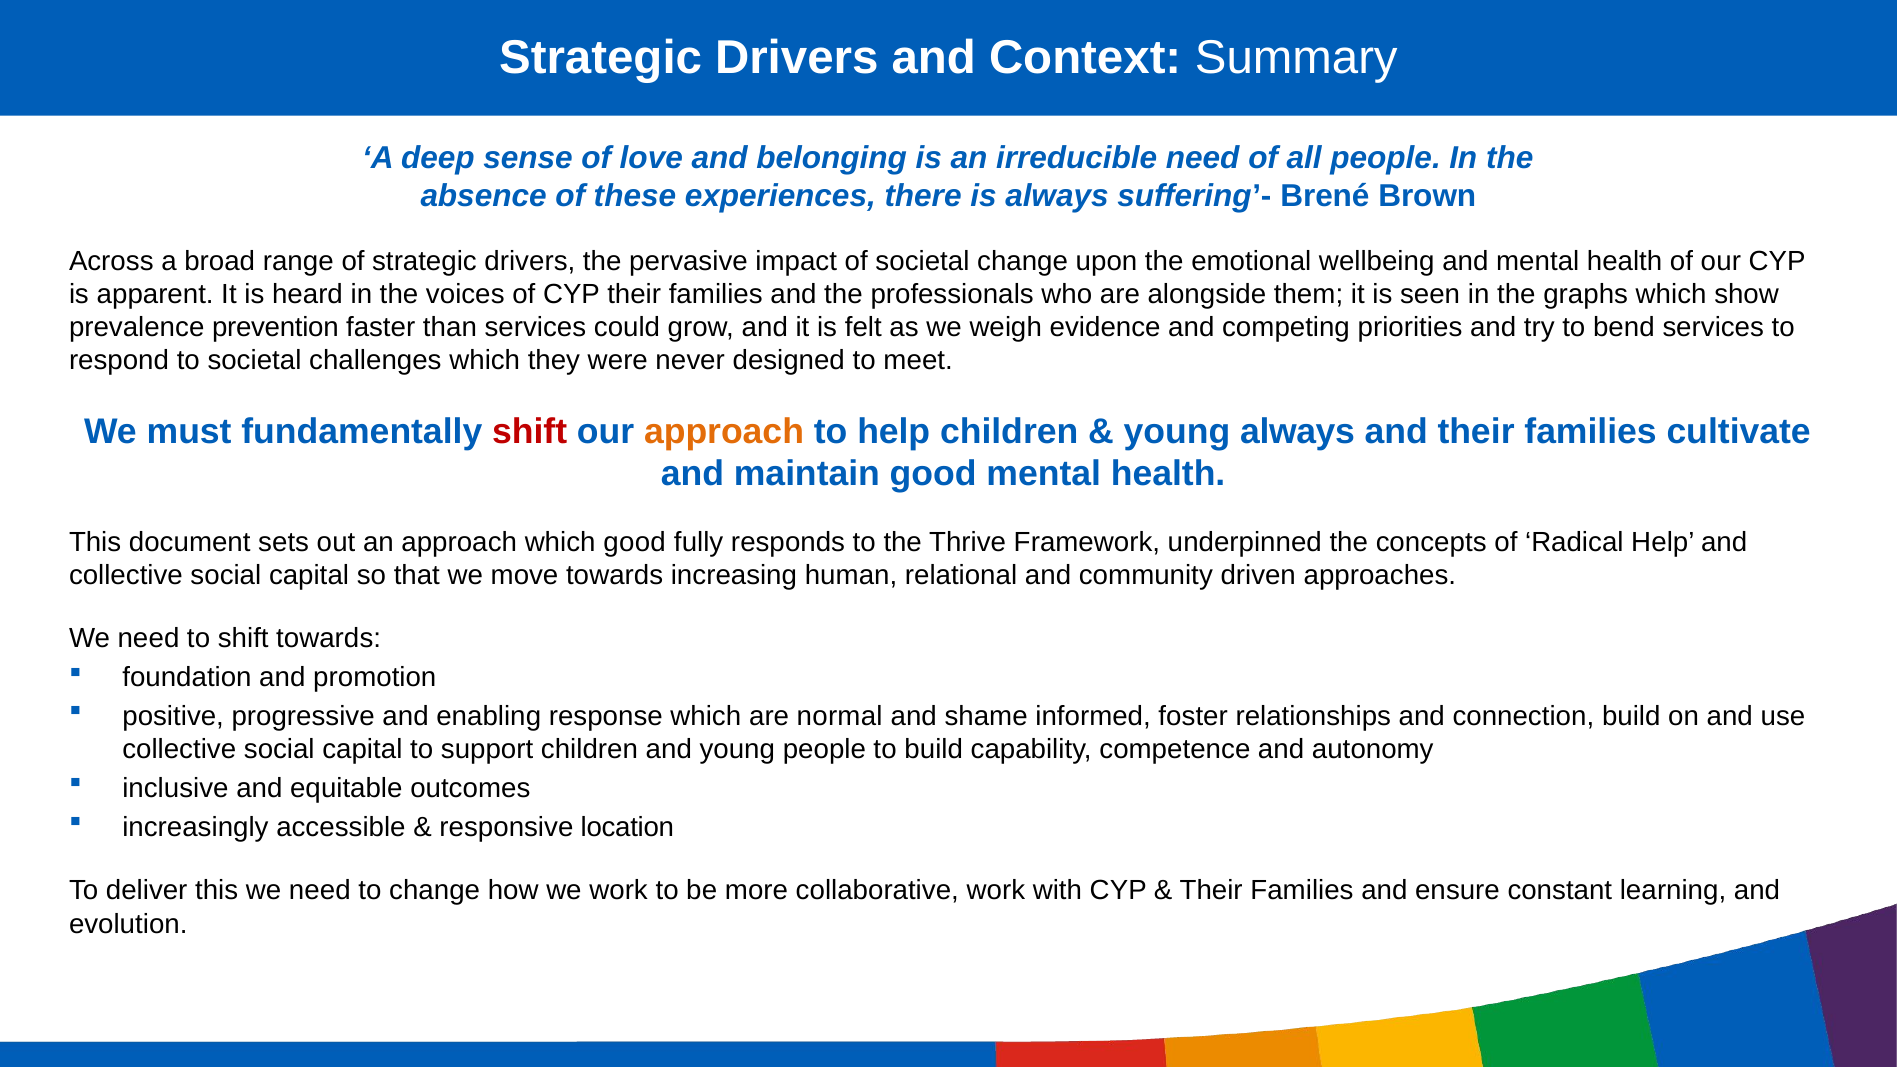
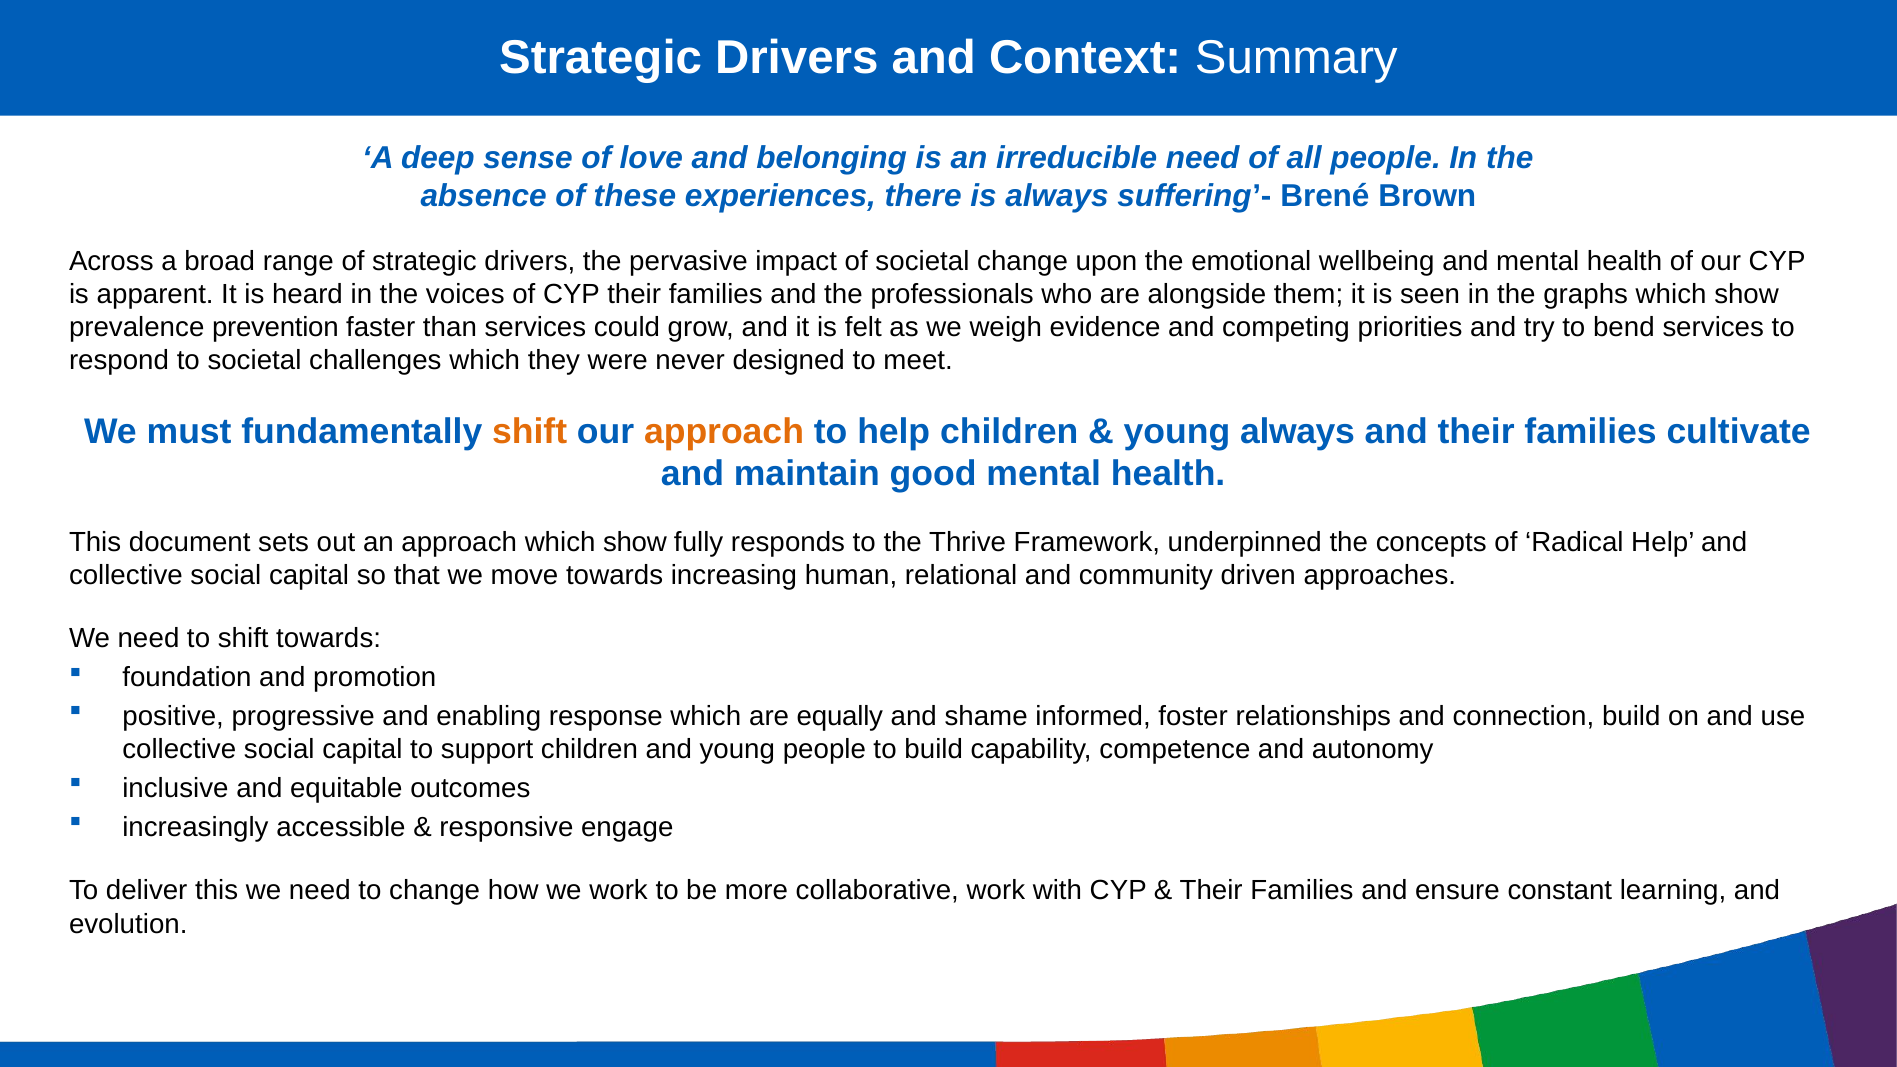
shift at (530, 431) colour: red -> orange
approach which good: good -> show
normal: normal -> equally
location: location -> engage
